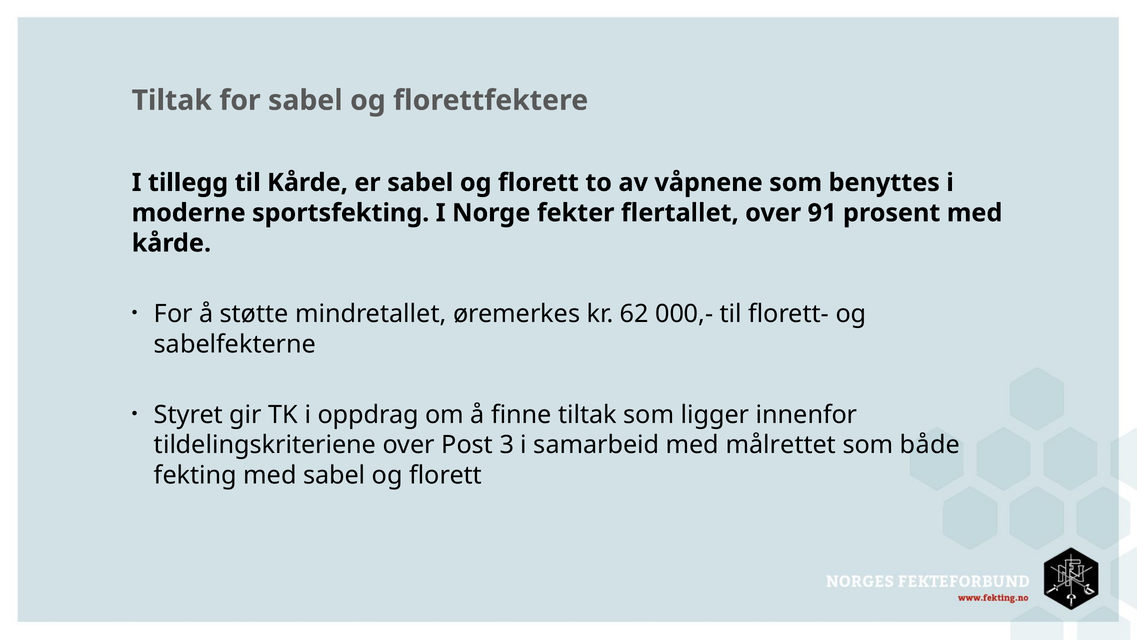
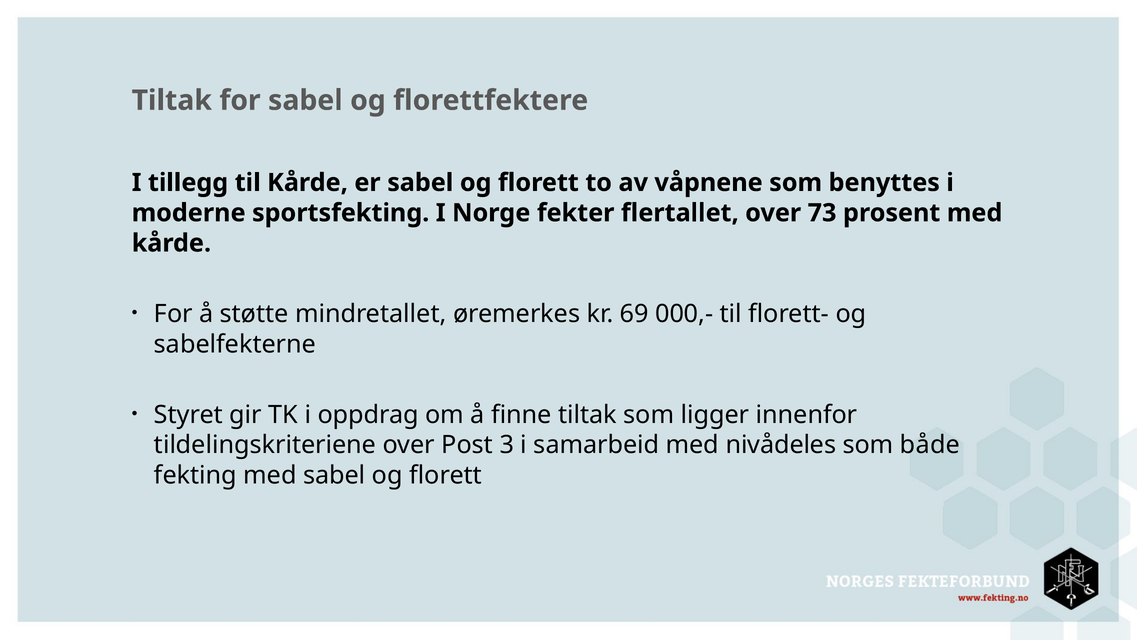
91: 91 -> 73
62: 62 -> 69
målrettet: målrettet -> nivådeles
